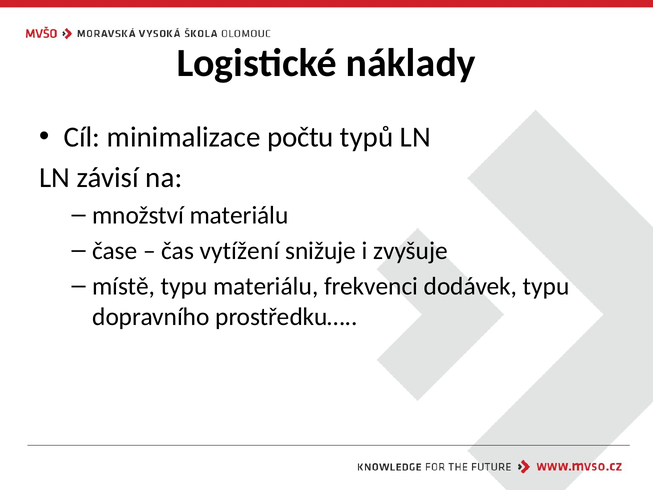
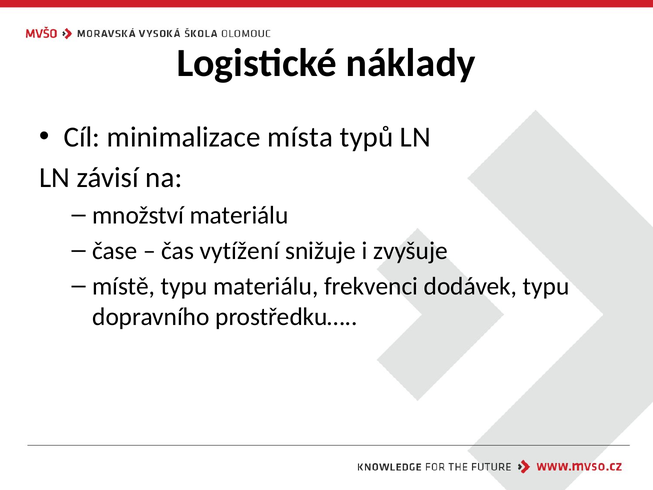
počtu: počtu -> místa
